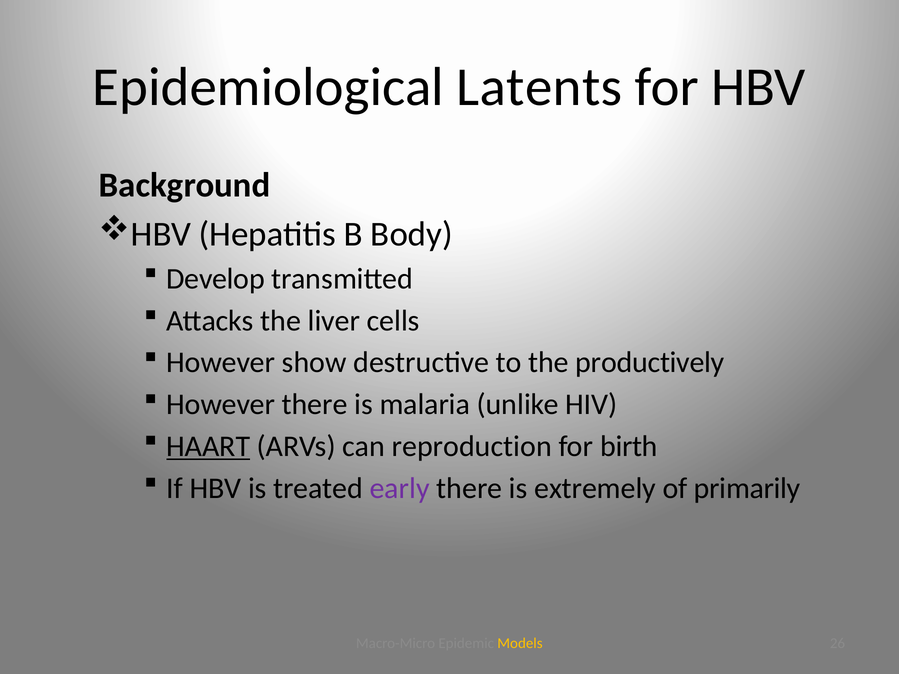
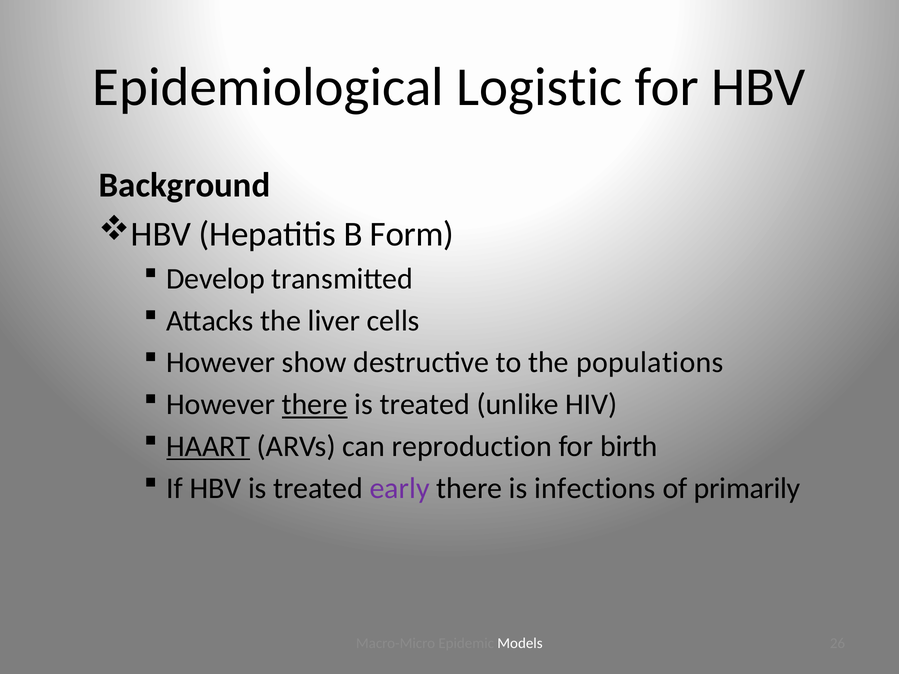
Latents: Latents -> Logistic
Body: Body -> Form
productively: productively -> populations
there at (315, 405) underline: none -> present
malaria at (425, 405): malaria -> treated
extremely: extremely -> infections
Models colour: yellow -> white
